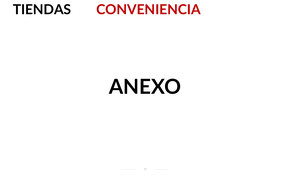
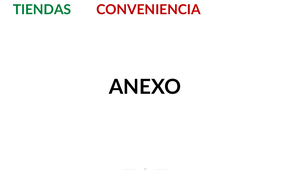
TIENDAS colour: black -> green
